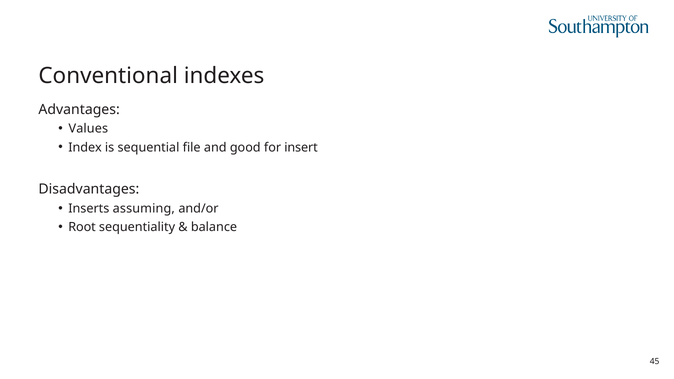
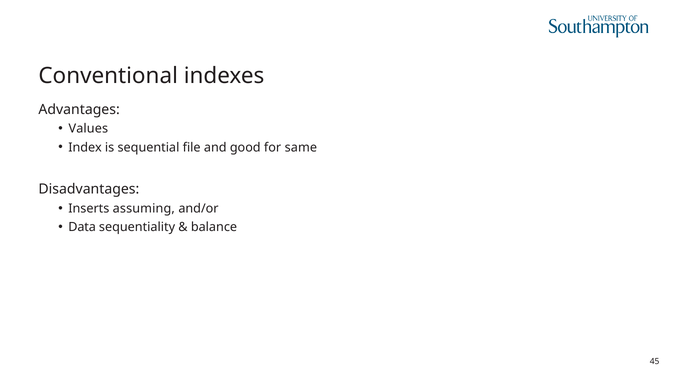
insert: insert -> same
Root: Root -> Data
